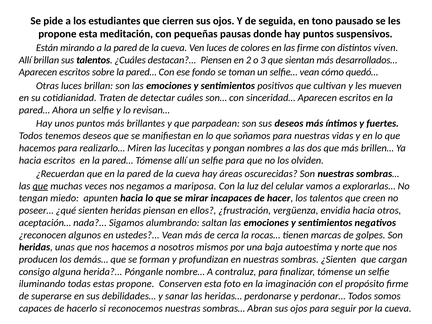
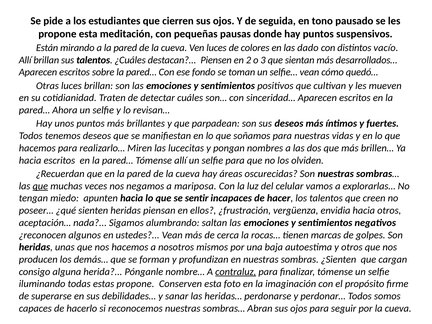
las firme: firme -> dado
viven: viven -> vacío
mirar: mirar -> sentir
y norte: norte -> otros
contraluz underline: none -> present
